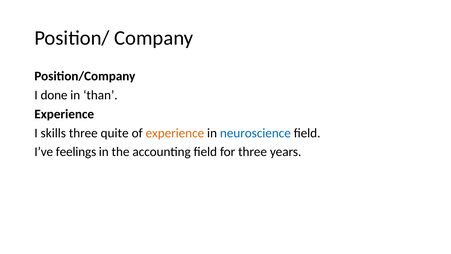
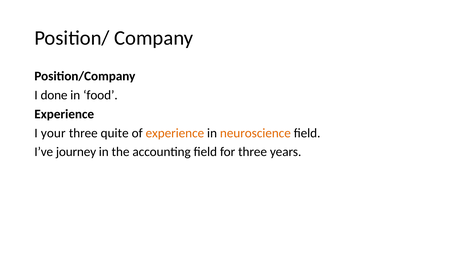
than: than -> food
skills: skills -> your
neuroscience colour: blue -> orange
feelings: feelings -> journey
